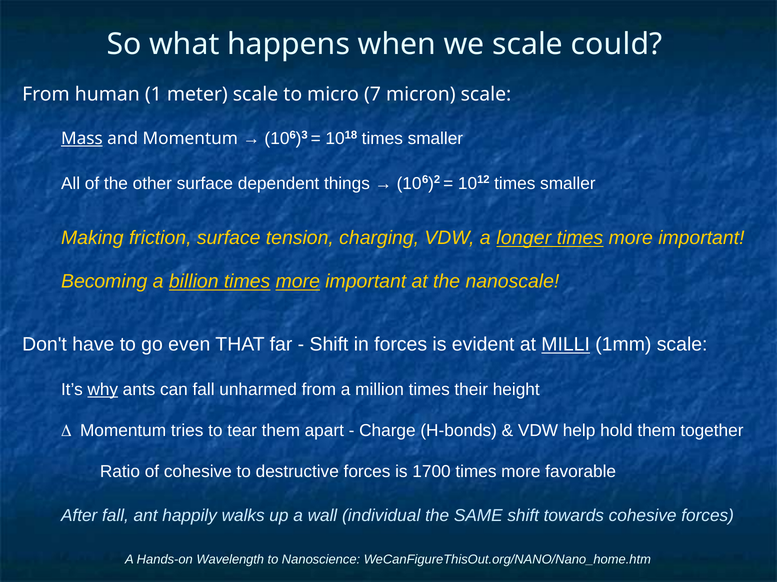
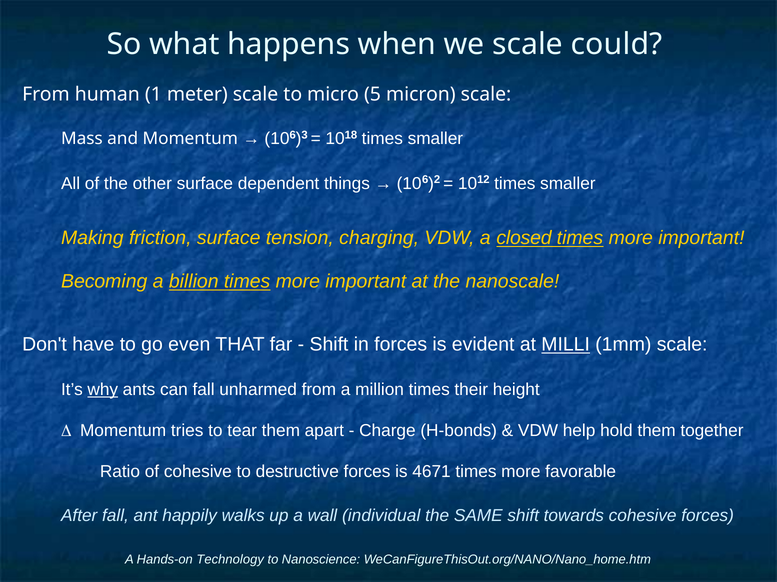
7: 7 -> 5
Mass underline: present -> none
longer: longer -> closed
more at (298, 282) underline: present -> none
1700: 1700 -> 4671
Wavelength: Wavelength -> Technology
